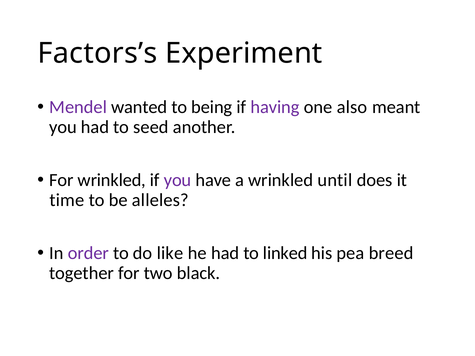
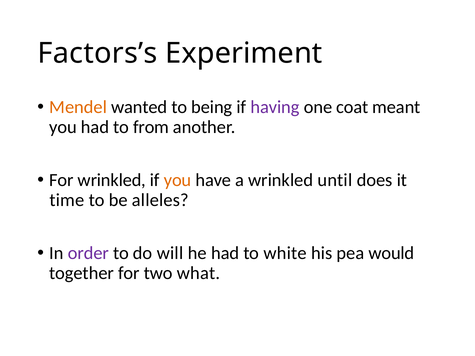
Mendel colour: purple -> orange
also: also -> coat
seed: seed -> from
you at (178, 180) colour: purple -> orange
like: like -> will
linked: linked -> white
breed: breed -> would
black: black -> what
